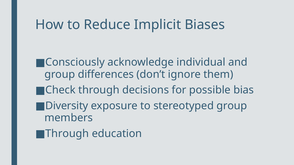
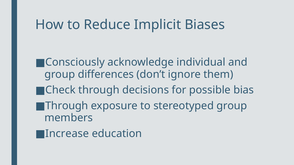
Diversity at (67, 106): Diversity -> Through
Through at (67, 134): Through -> Increase
